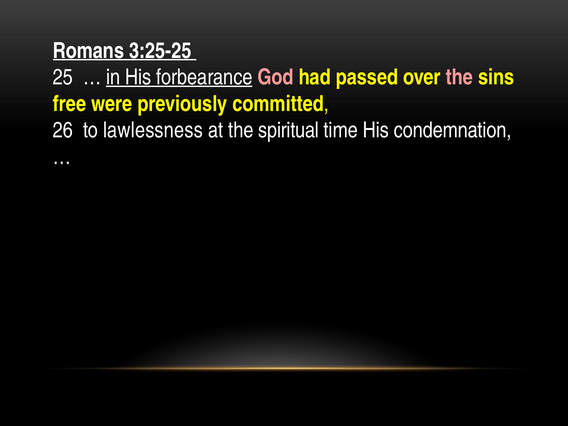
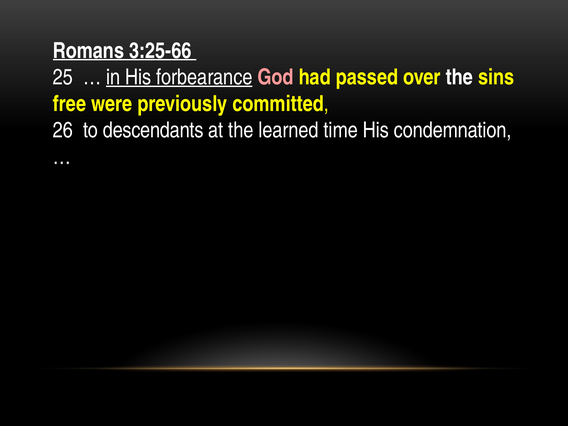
3:25-25: 3:25-25 -> 3:25-66
the at (459, 77) colour: pink -> white
lawlessness: lawlessness -> descendants
spiritual: spiritual -> learned
